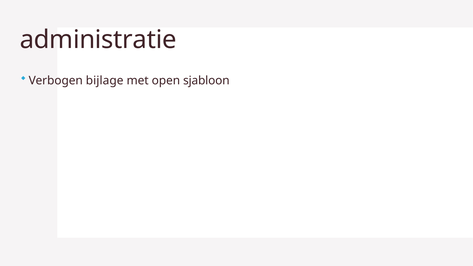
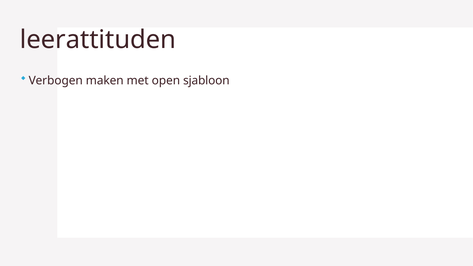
administratie: administratie -> leerattituden
bijlage: bijlage -> maken
